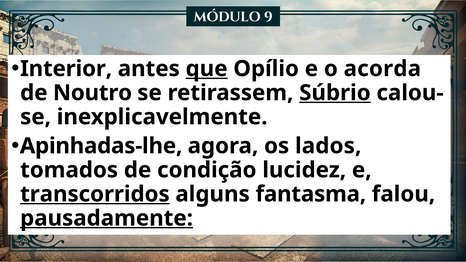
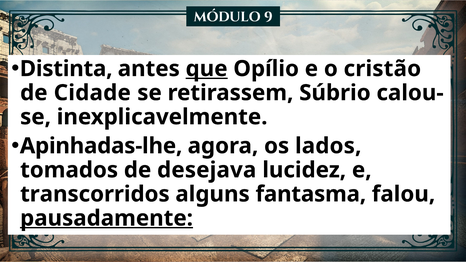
Interior: Interior -> Distinta
acorda: acorda -> cristão
Noutro: Noutro -> Cidade
Súbrio underline: present -> none
condição: condição -> desejava
transcorridos underline: present -> none
